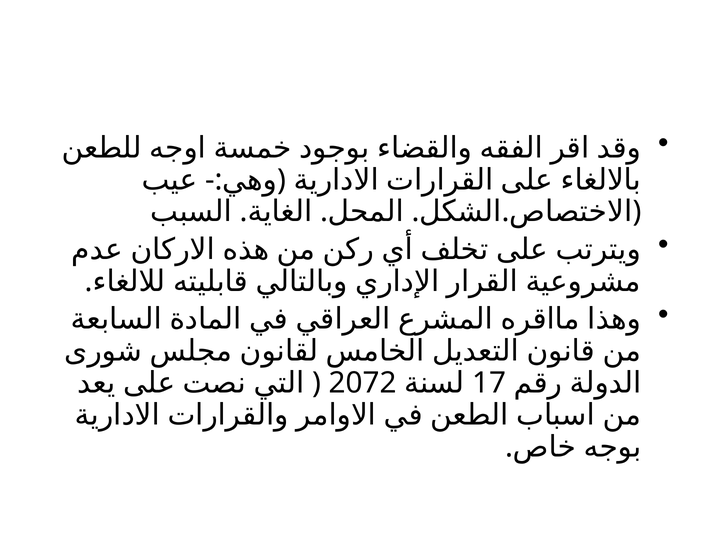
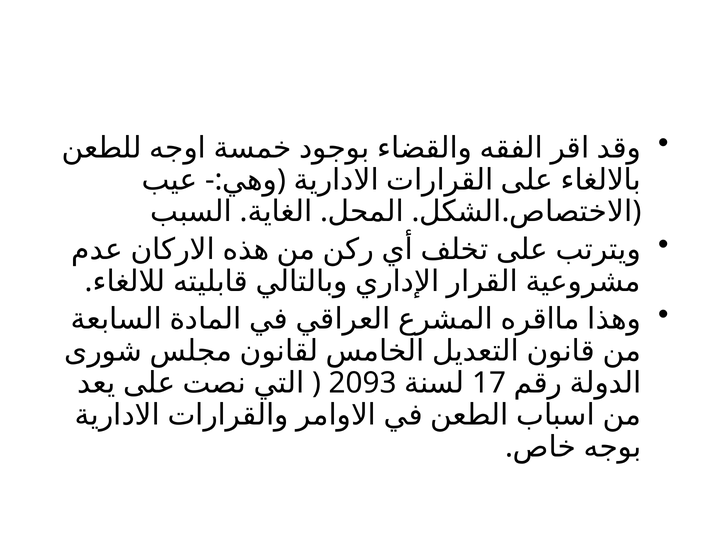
2072: 2072 -> 2093
